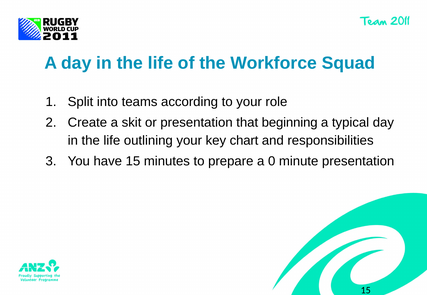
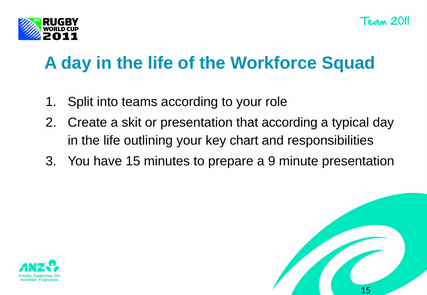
that beginning: beginning -> according
0: 0 -> 9
